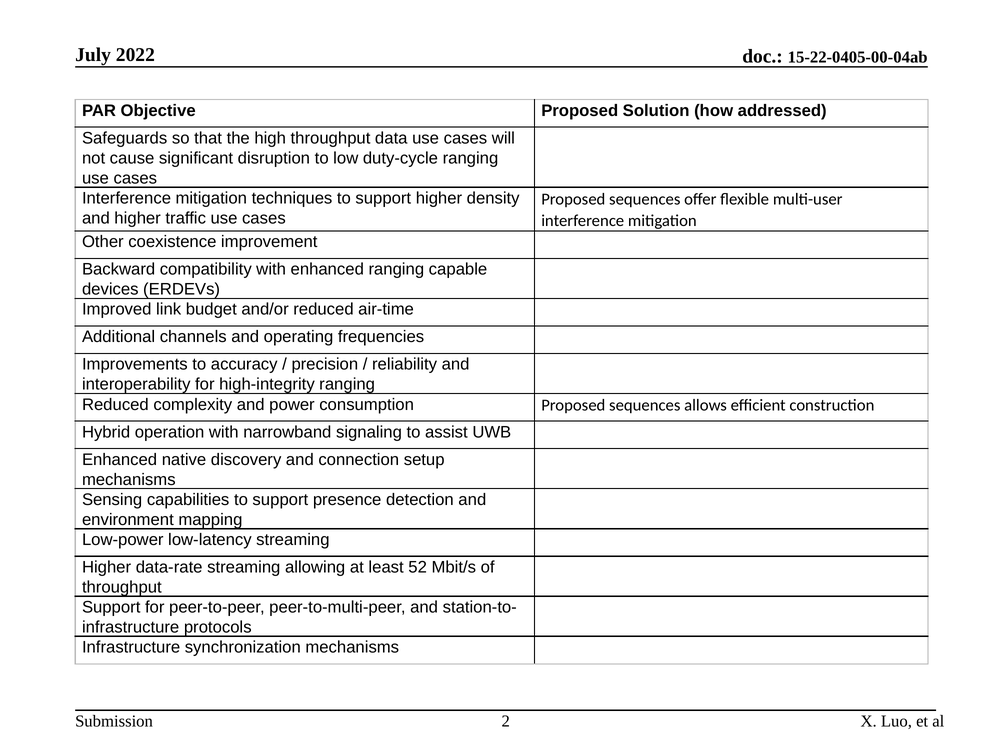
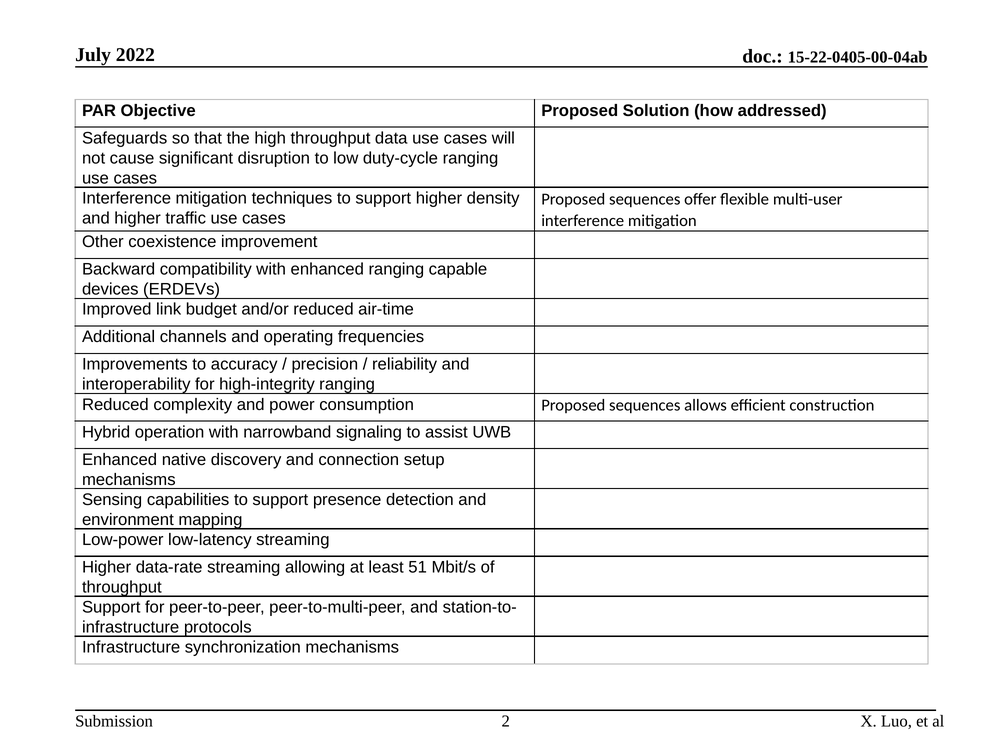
52: 52 -> 51
